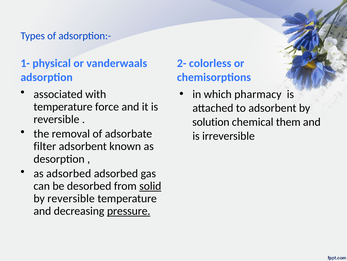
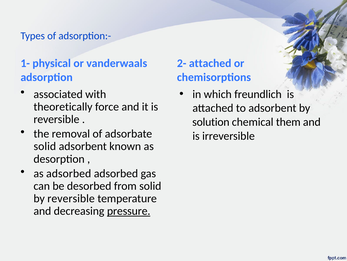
2- colorless: colorless -> attached
pharmacy: pharmacy -> freundlich
temperature at (63, 106): temperature -> theoretically
filter at (45, 146): filter -> solid
solid at (150, 186) underline: present -> none
